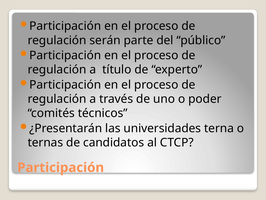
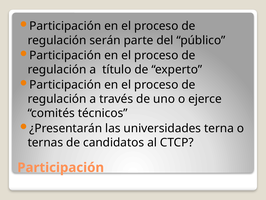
poder: poder -> ejerce
